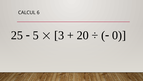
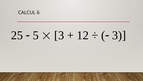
20: 20 -> 12
0 at (119, 35): 0 -> 3
